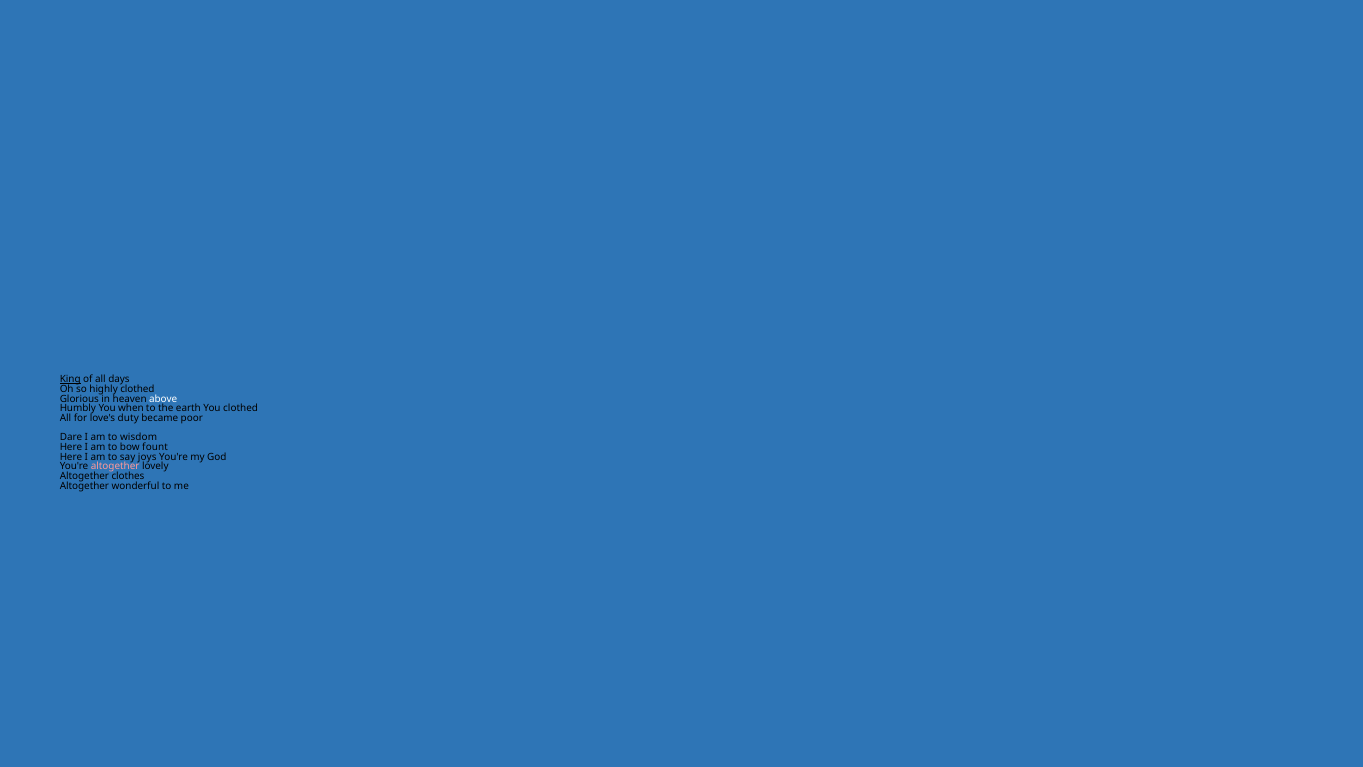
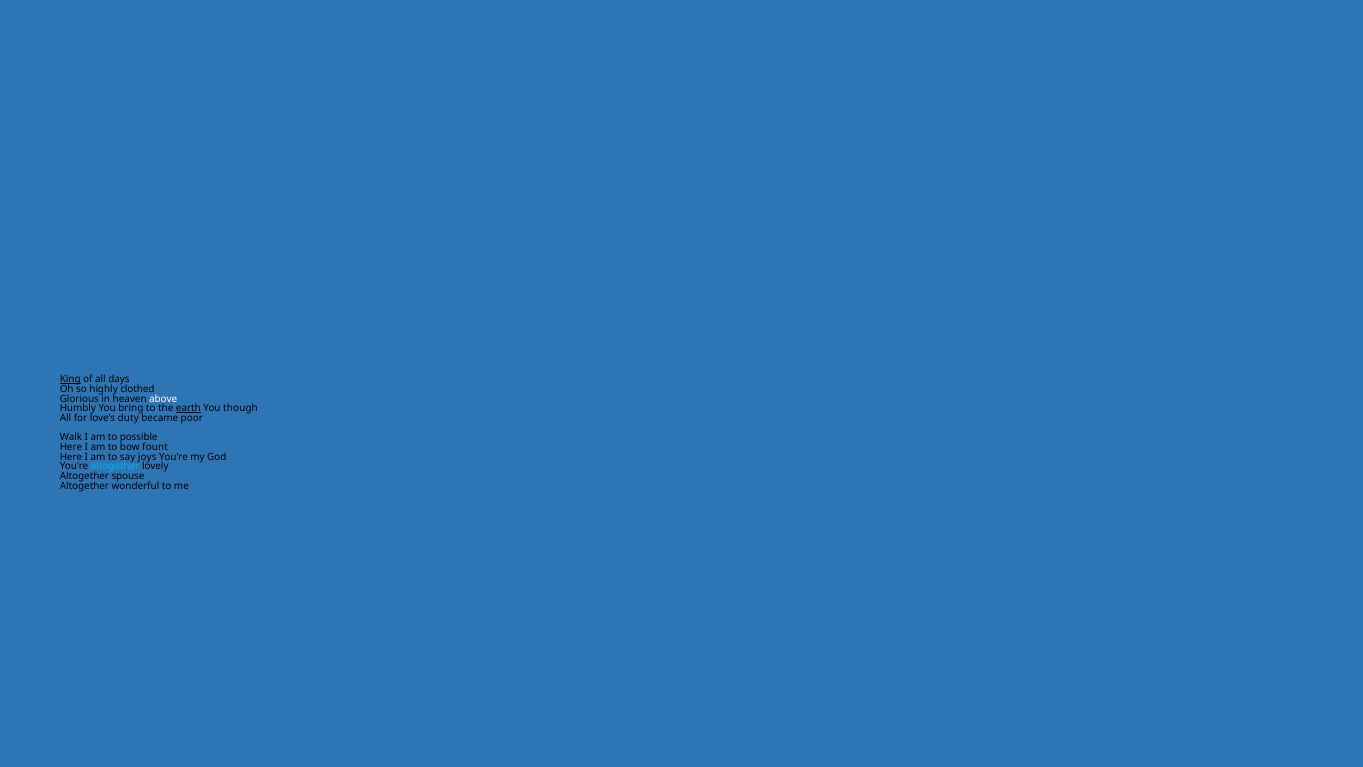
when: when -> bring
earth underline: none -> present
You clothed: clothed -> though
Dare: Dare -> Walk
wisdom: wisdom -> possible
altogether at (115, 466) colour: pink -> light blue
clothes: clothes -> spouse
